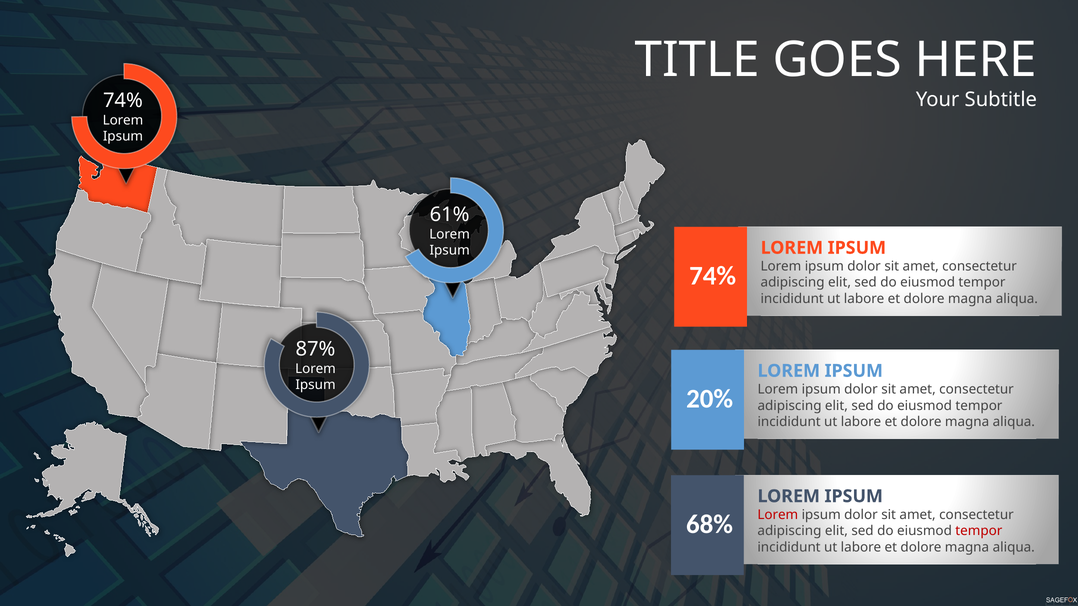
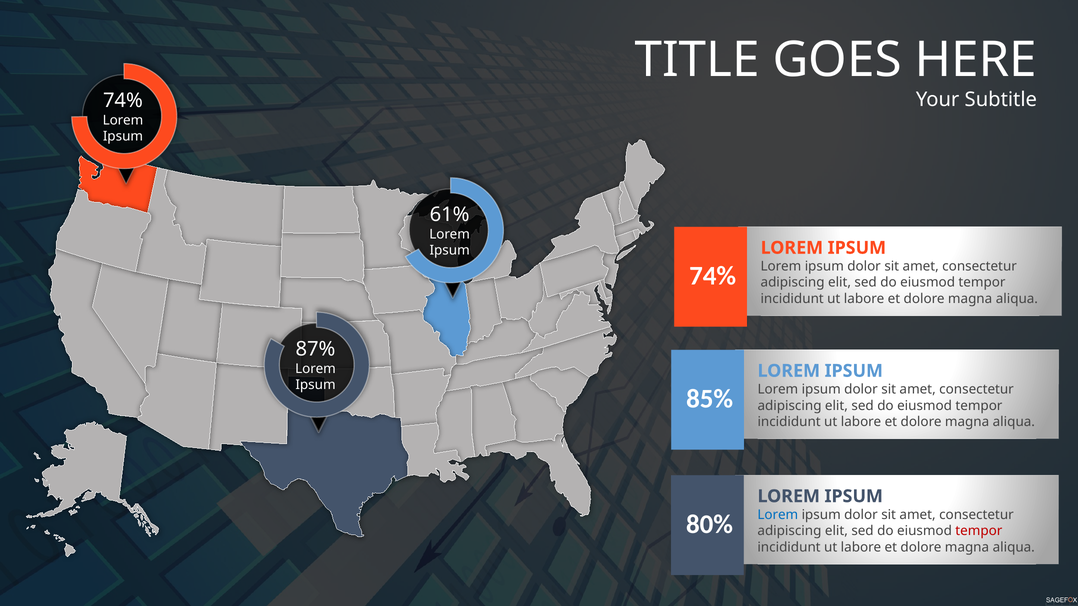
20%: 20% -> 85%
Lorem at (778, 515) colour: red -> blue
68%: 68% -> 80%
